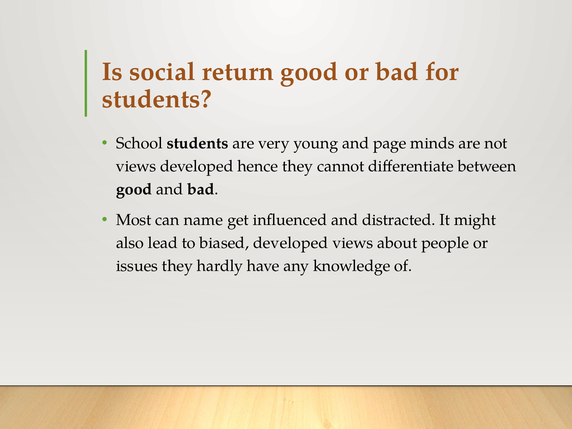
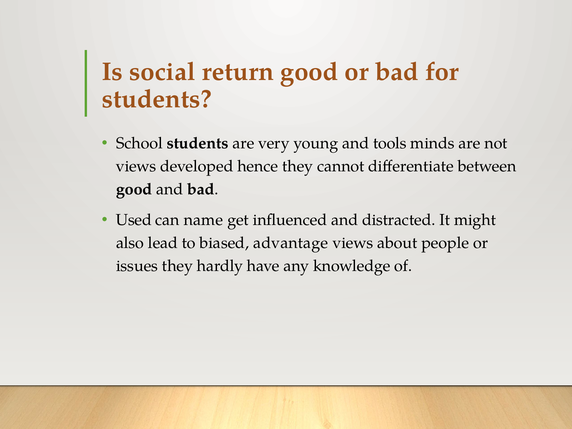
page: page -> tools
Most: Most -> Used
biased developed: developed -> advantage
